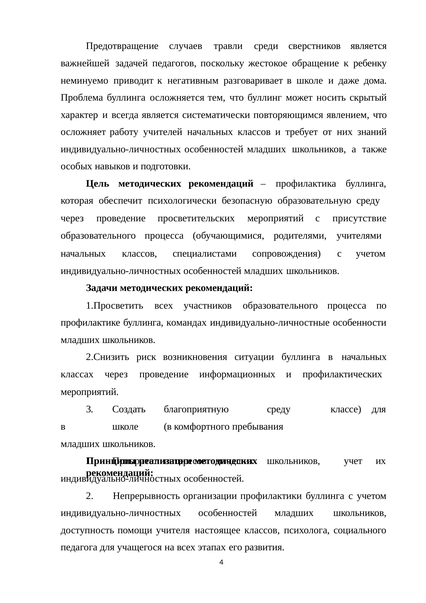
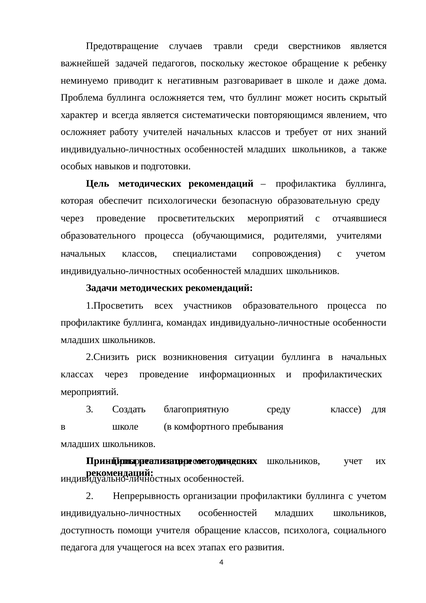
присутствие: присутствие -> отчаявшиеся
учителя настоящее: настоящее -> обращение
